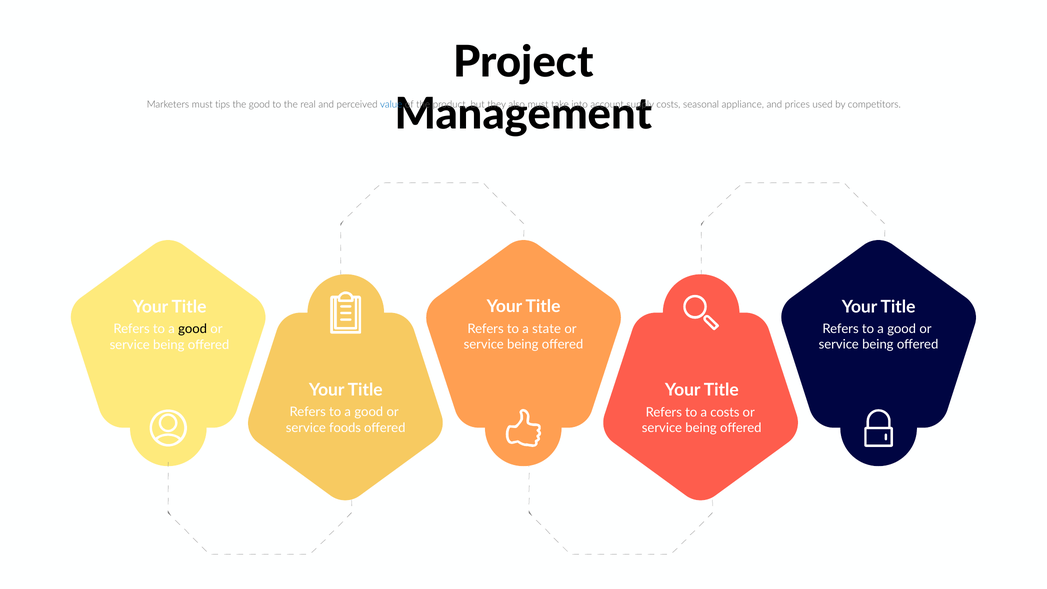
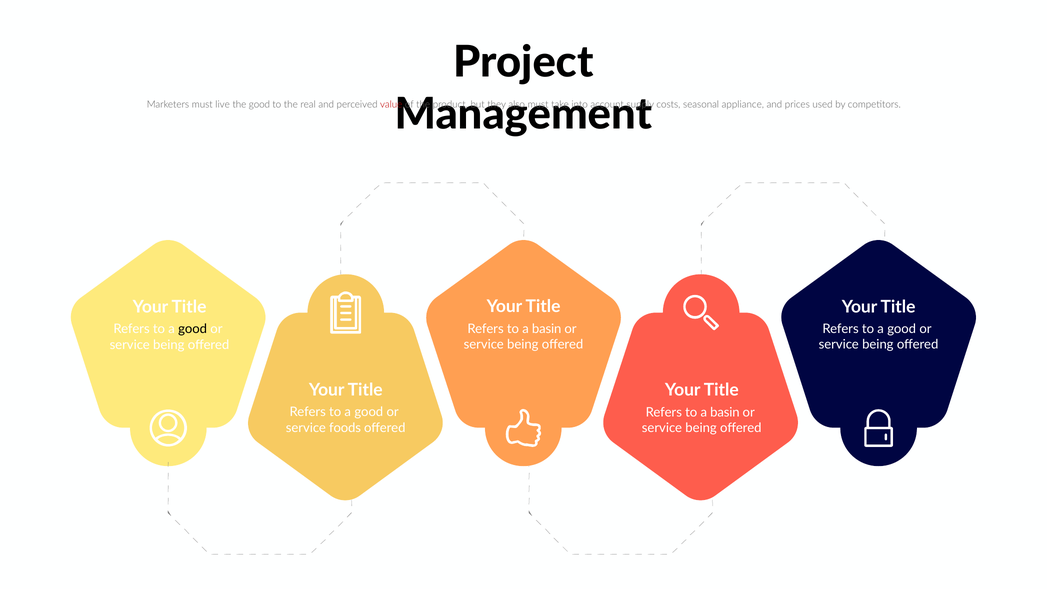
tips: tips -> live
value colour: blue -> red
state at (547, 329): state -> basin
costs at (725, 412): costs -> basin
